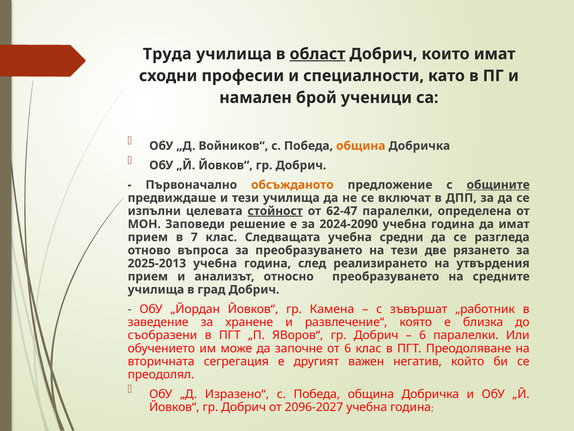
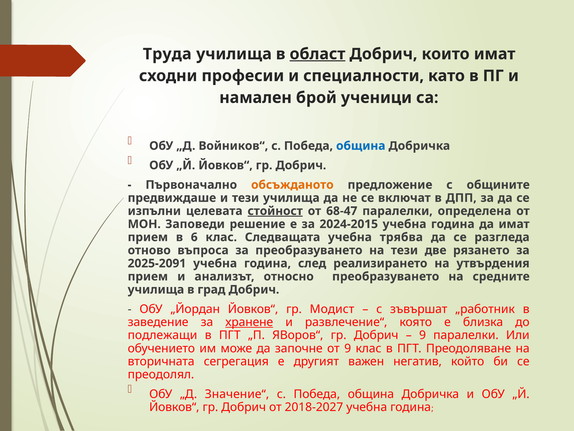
община at (361, 146) colour: orange -> blue
общините underline: present -> none
62-47: 62-47 -> 68-47
2024-2090: 2024-2090 -> 2024-2015
7: 7 -> 6
средни: средни -> трябва
2025-2013: 2025-2013 -> 2025-2091
Камена: Камена -> Модист
хранене underline: none -> present
съобразени: съобразени -> подлежащи
6 at (423, 335): 6 -> 9
от 6: 6 -> 9
Изразено“: Изразено“ -> Значение“
2096-2027: 2096-2027 -> 2018-2027
